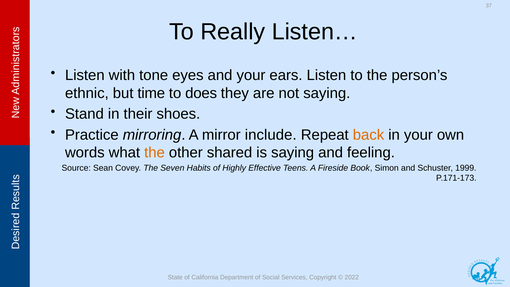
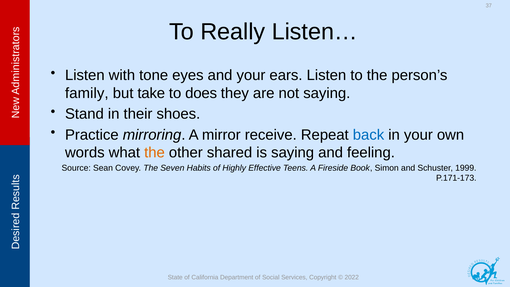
ethnic: ethnic -> family
time: time -> take
include: include -> receive
back colour: orange -> blue
